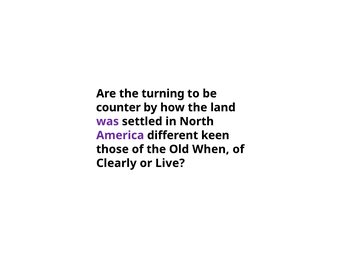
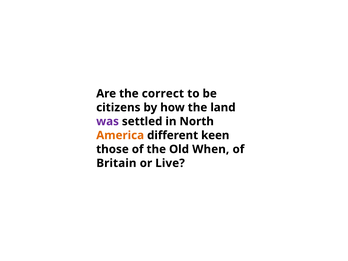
turning: turning -> correct
counter: counter -> citizens
America colour: purple -> orange
Clearly: Clearly -> Britain
